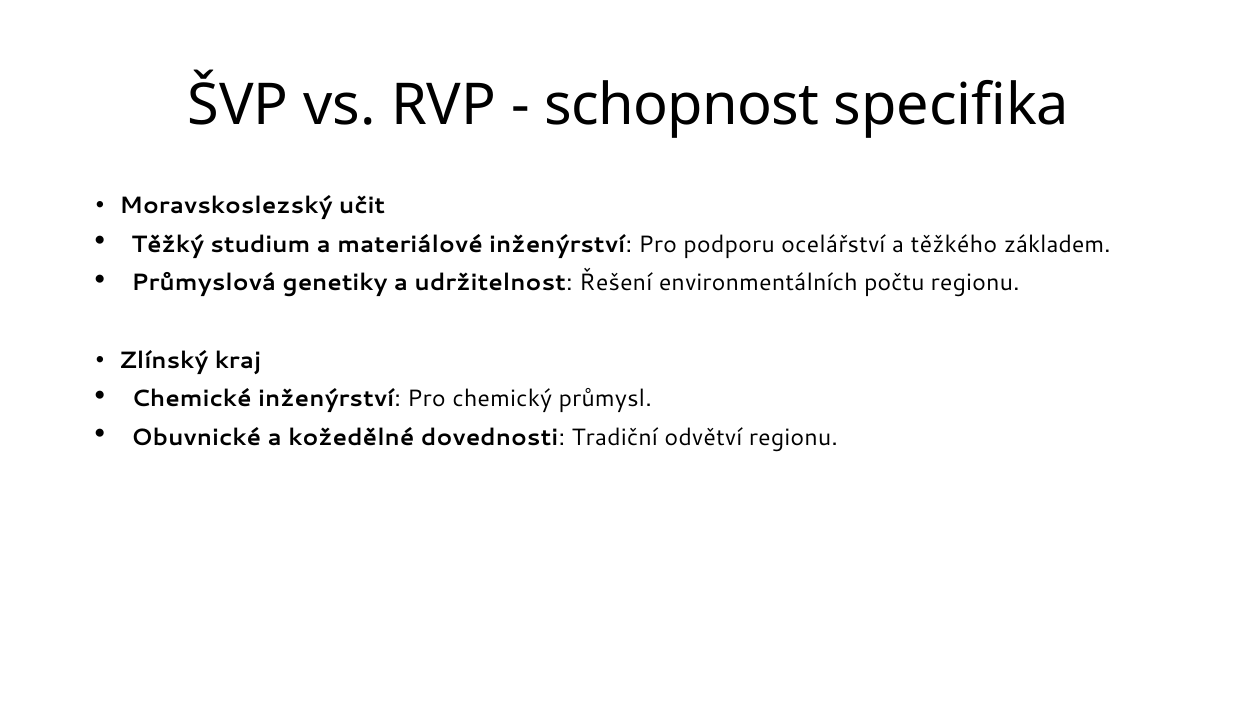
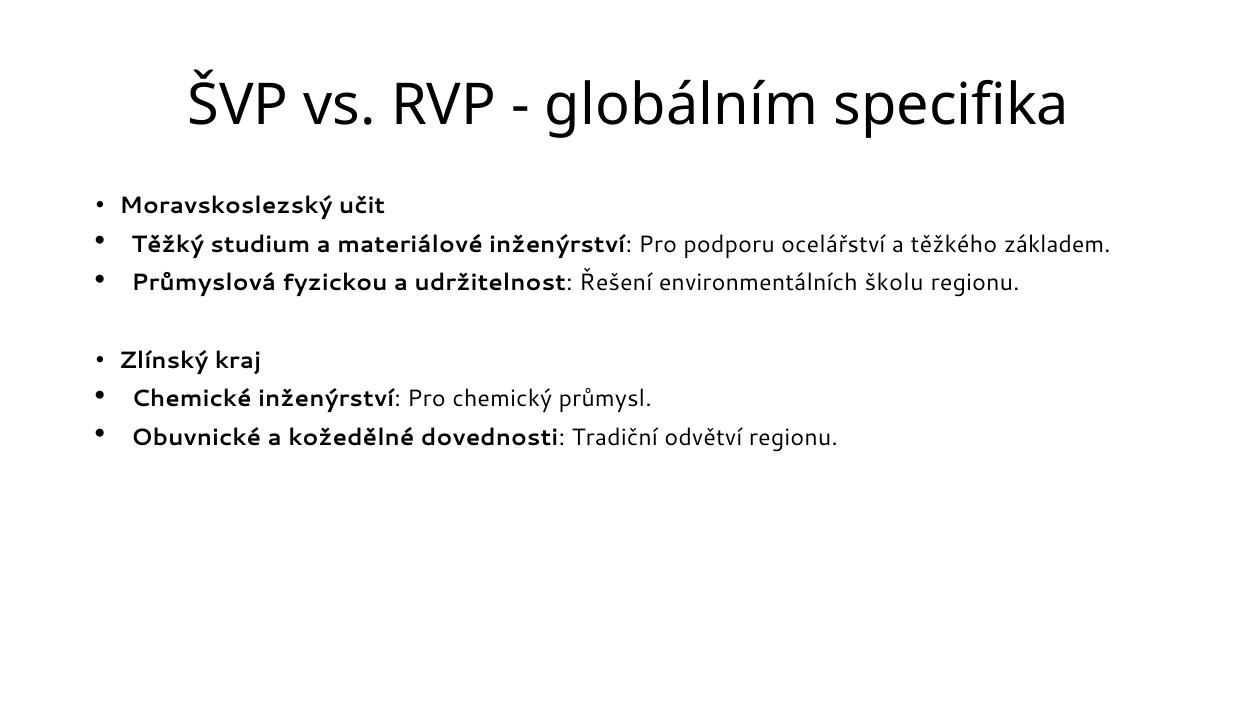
schopnost: schopnost -> globálním
genetiky: genetiky -> fyzickou
počtu: počtu -> školu
